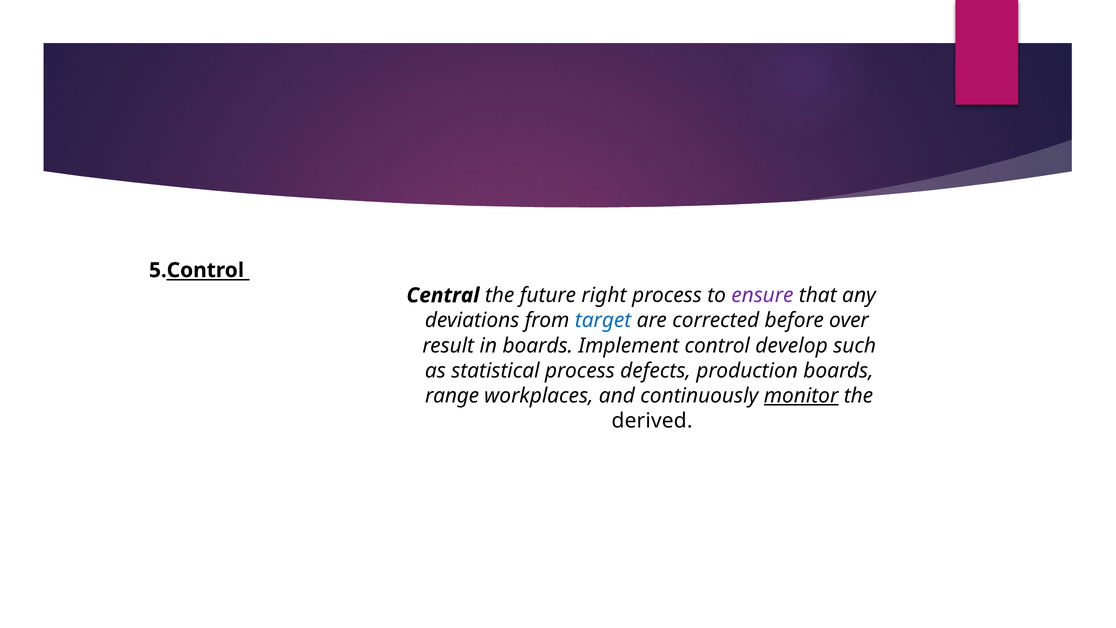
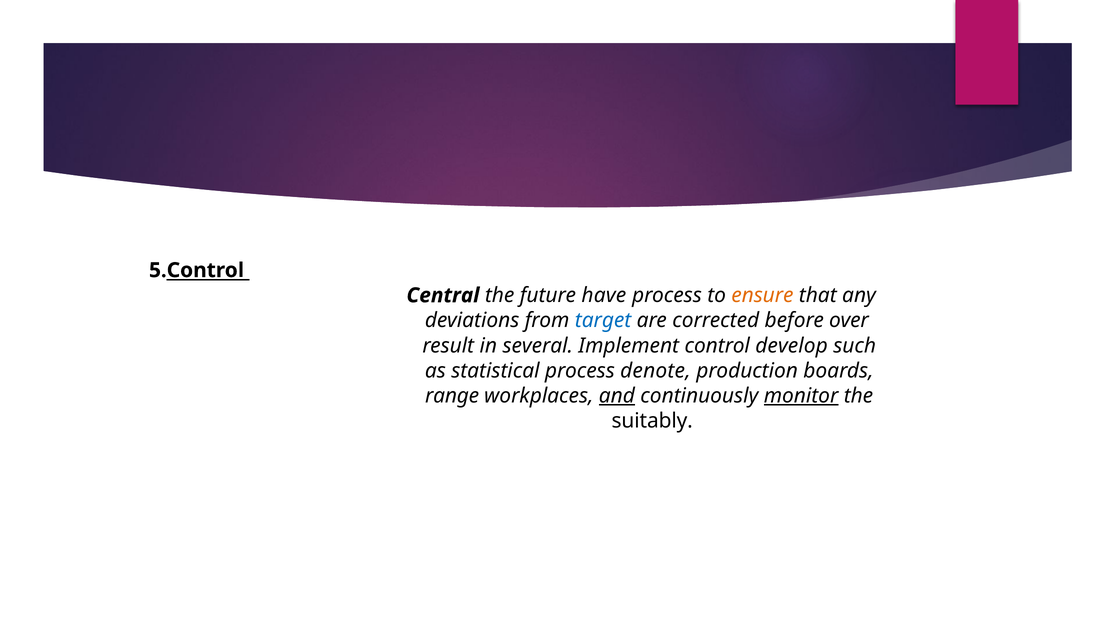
right: right -> have
ensure colour: purple -> orange
in boards: boards -> several
defects: defects -> denote
and underline: none -> present
derived: derived -> suitably
